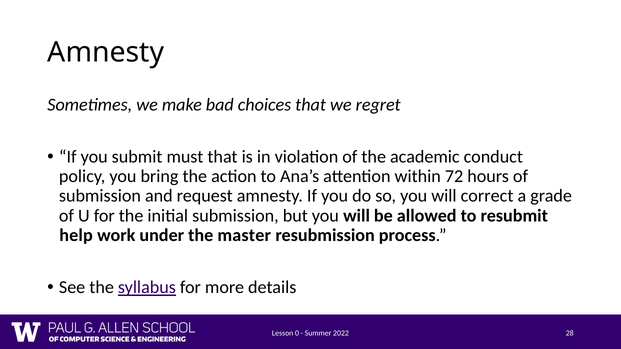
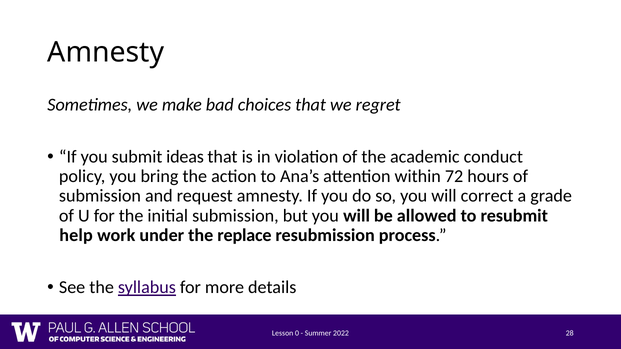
must: must -> ideas
master: master -> replace
